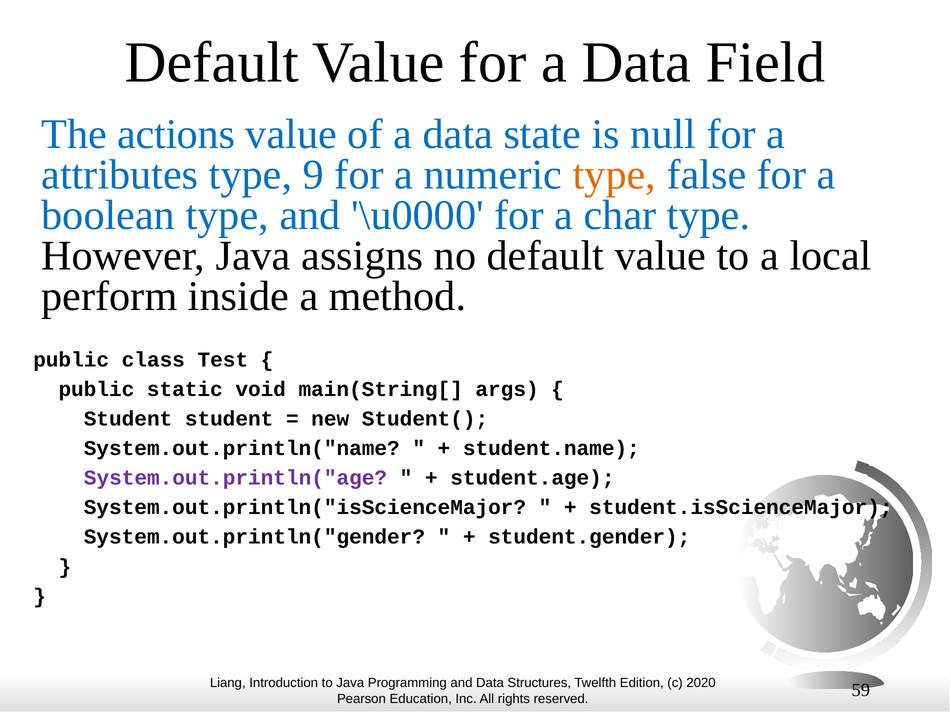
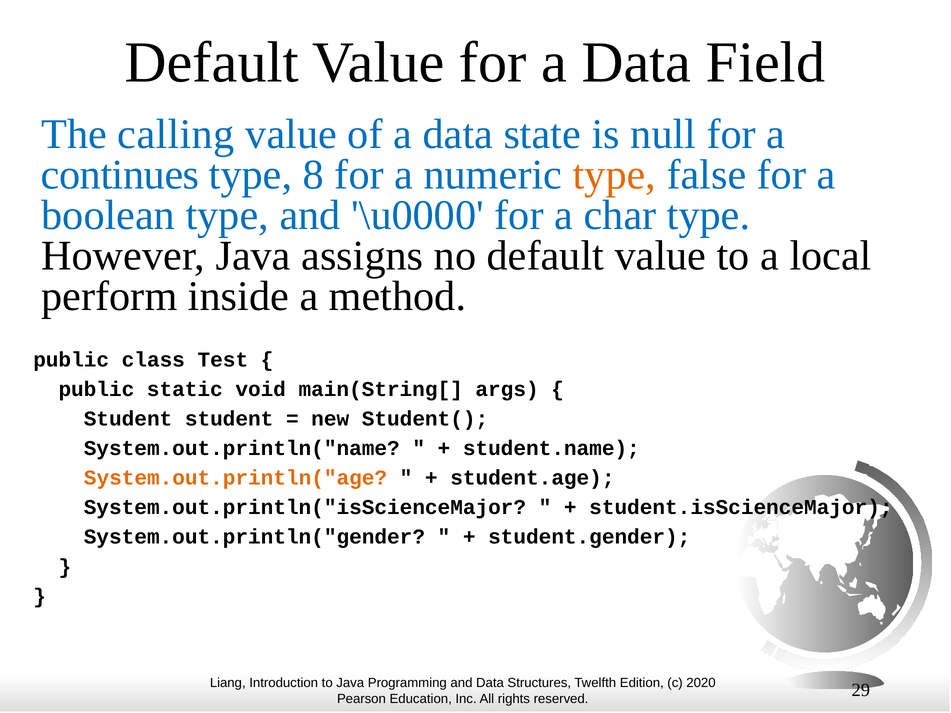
actions: actions -> calling
attributes: attributes -> continues
9: 9 -> 8
System.out.println("age colour: purple -> orange
59: 59 -> 29
